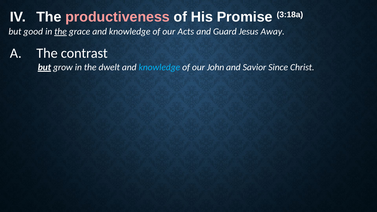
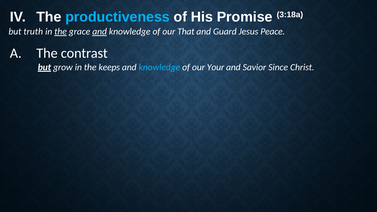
productiveness colour: pink -> light blue
good: good -> truth
and at (100, 32) underline: none -> present
Acts: Acts -> That
Away: Away -> Peace
dwelt: dwelt -> keeps
John: John -> Your
